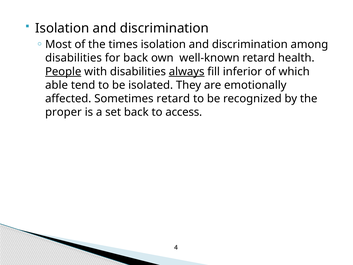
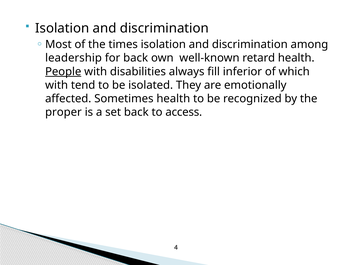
disabilities at (73, 58): disabilities -> leadership
always underline: present -> none
able at (57, 85): able -> with
Sometimes retard: retard -> health
